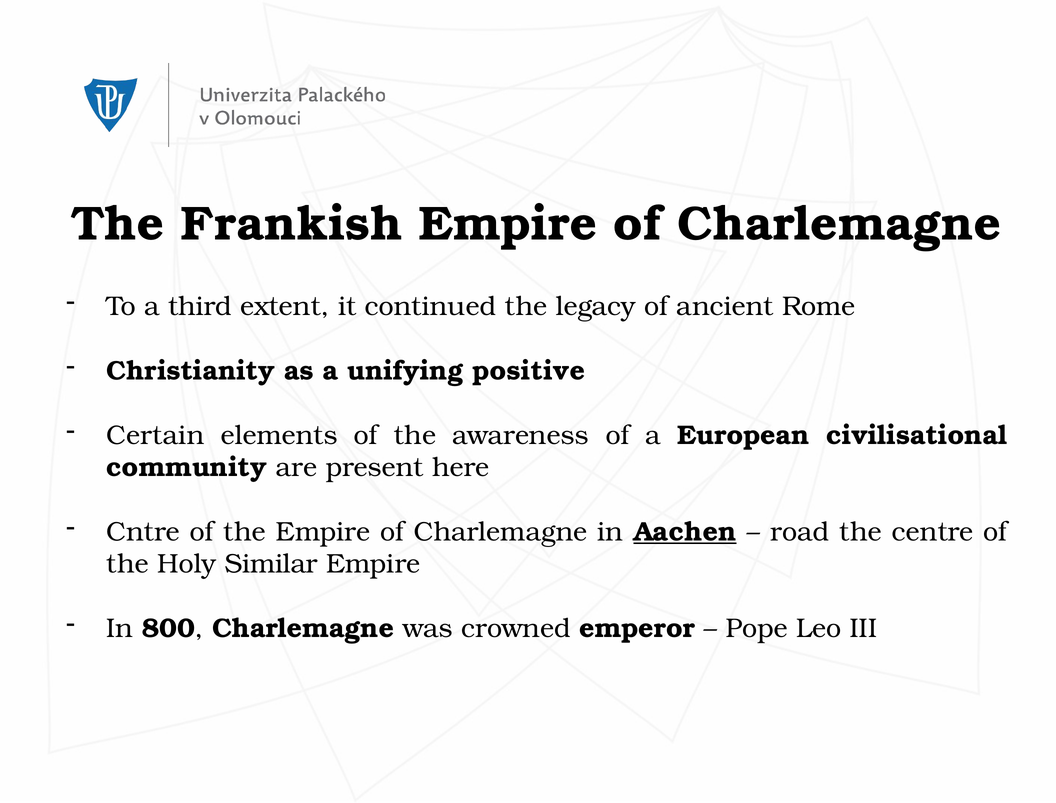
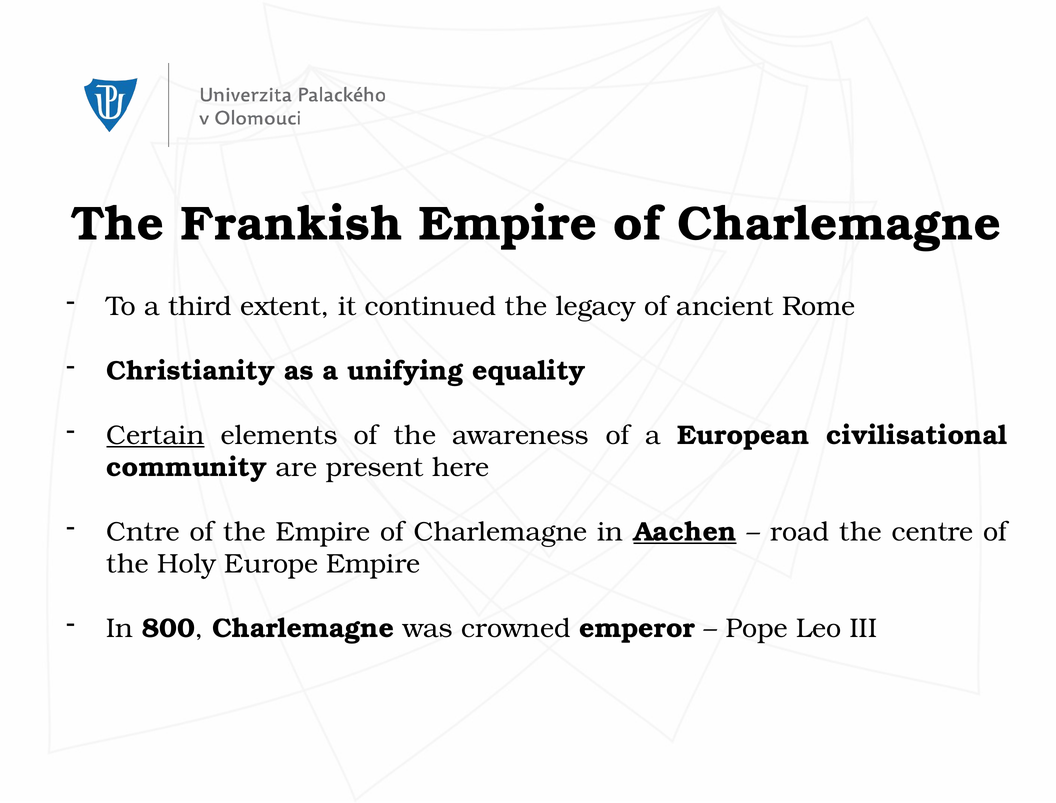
positive: positive -> equality
Certain underline: none -> present
Similar: Similar -> Europe
